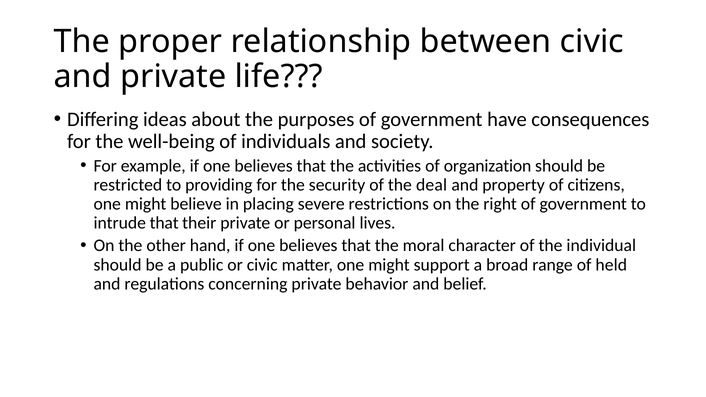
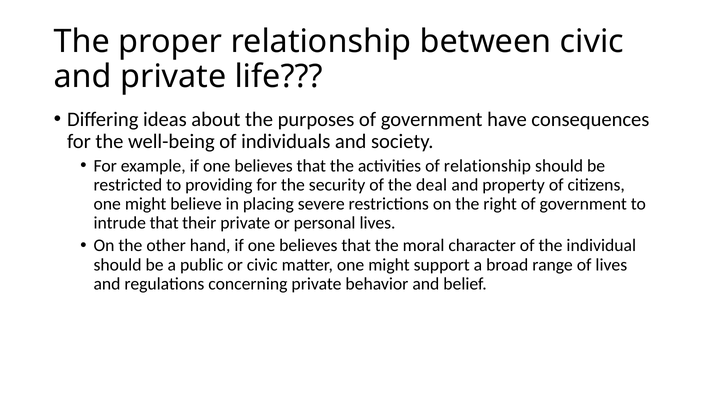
of organization: organization -> relationship
of held: held -> lives
